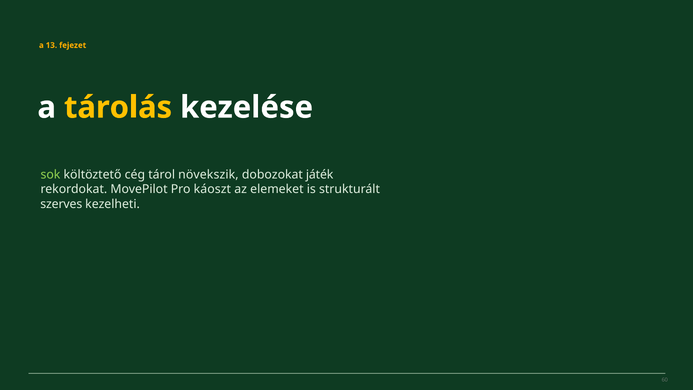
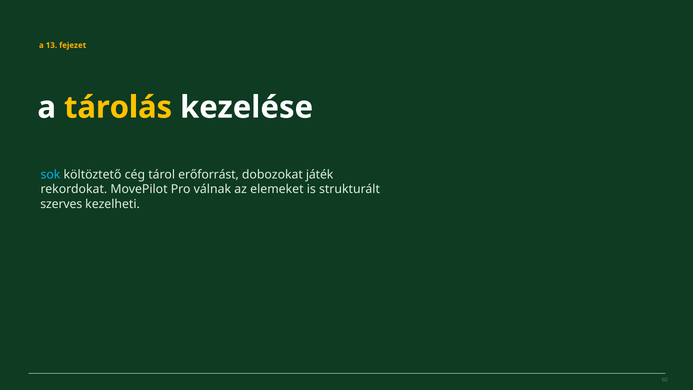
sok colour: light green -> light blue
növekszik: növekszik -> erőforrást
káoszt: káoszt -> válnak
